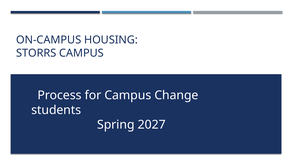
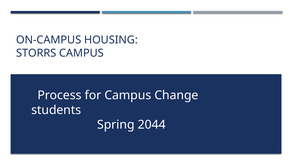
2027: 2027 -> 2044
